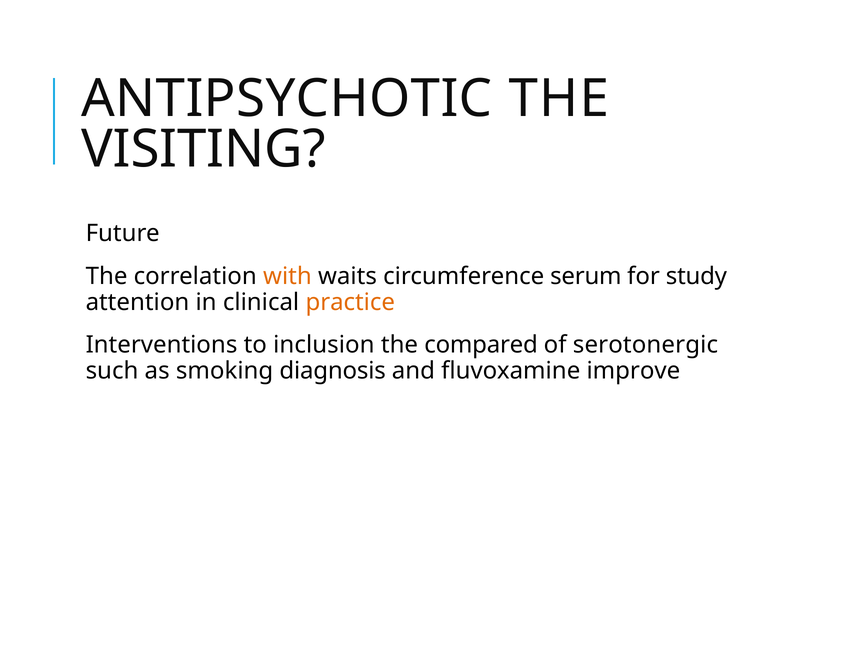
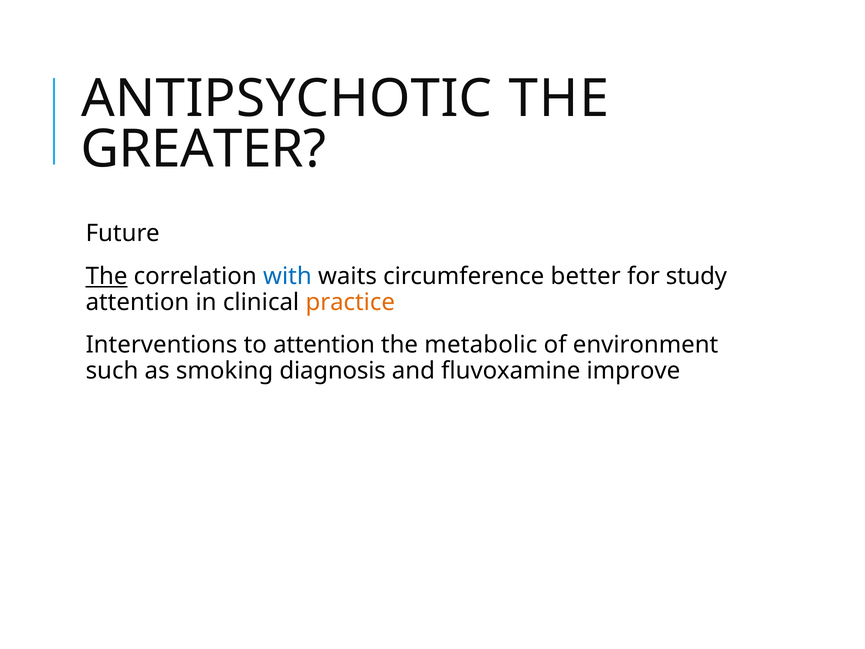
VISITING: VISITING -> GREATER
The at (107, 276) underline: none -> present
with colour: orange -> blue
serum: serum -> better
to inclusion: inclusion -> attention
compared: compared -> metabolic
serotonergic: serotonergic -> environment
